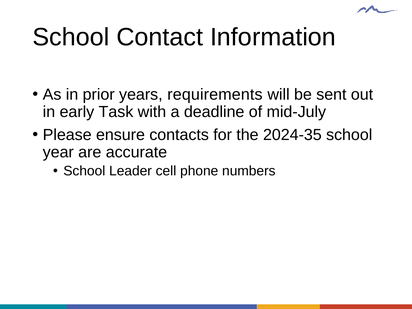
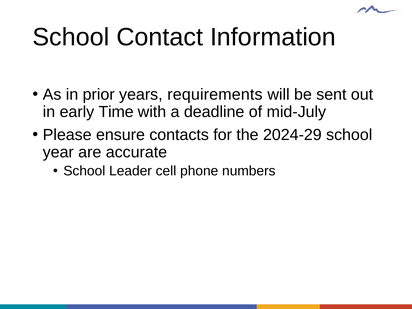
Task: Task -> Time
2024-35: 2024-35 -> 2024-29
